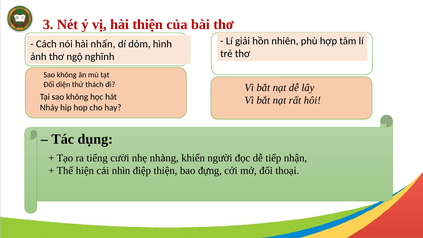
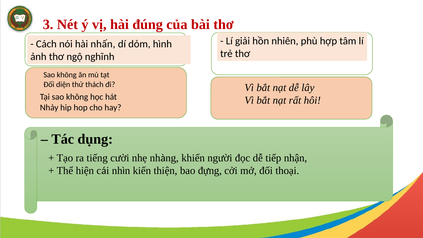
hài thiện: thiện -> đúng
điệp: điệp -> kiến
